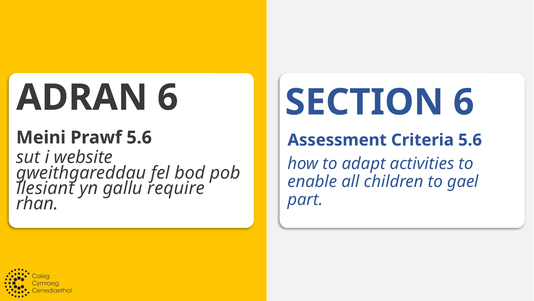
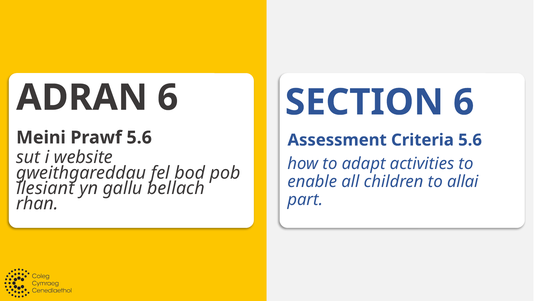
gael: gael -> allai
require: require -> bellach
